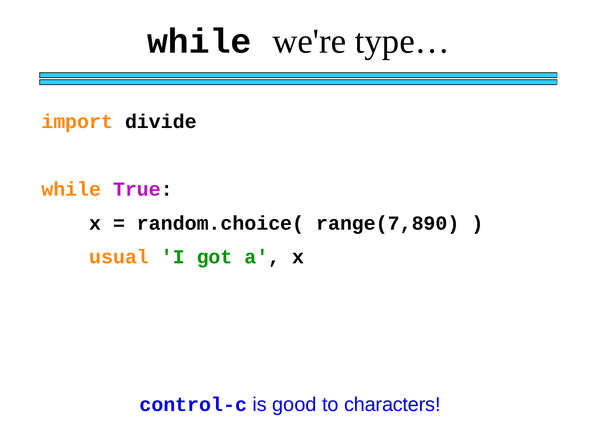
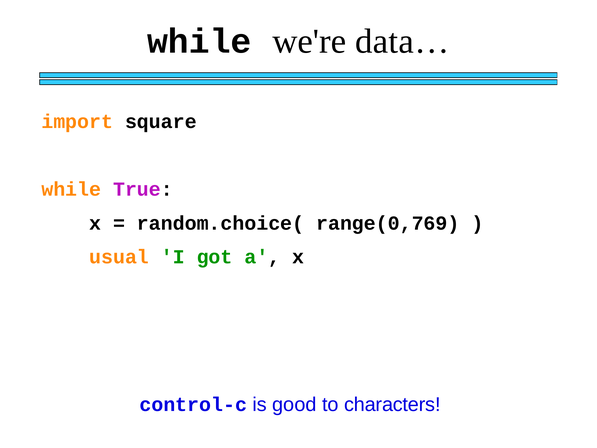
type…: type… -> data…
divide: divide -> square
range(7,890: range(7,890 -> range(0,769
